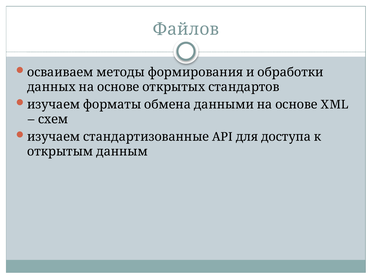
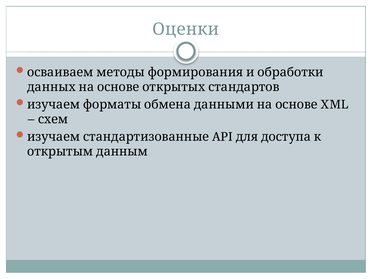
Файлов: Файлов -> Оценки
